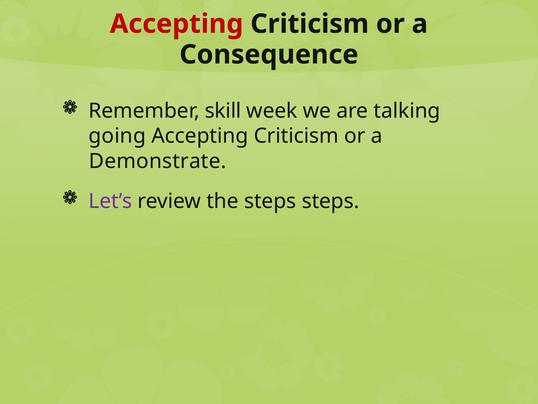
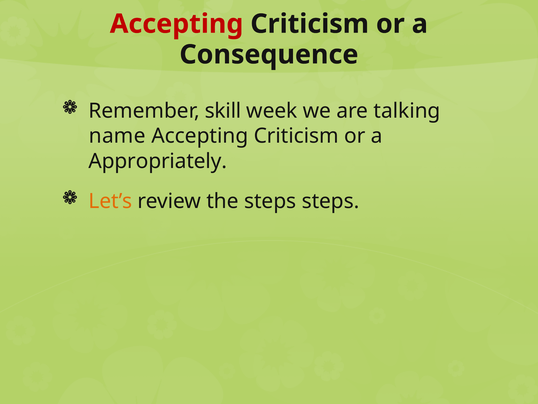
going: going -> name
Demonstrate: Demonstrate -> Appropriately
Let’s colour: purple -> orange
